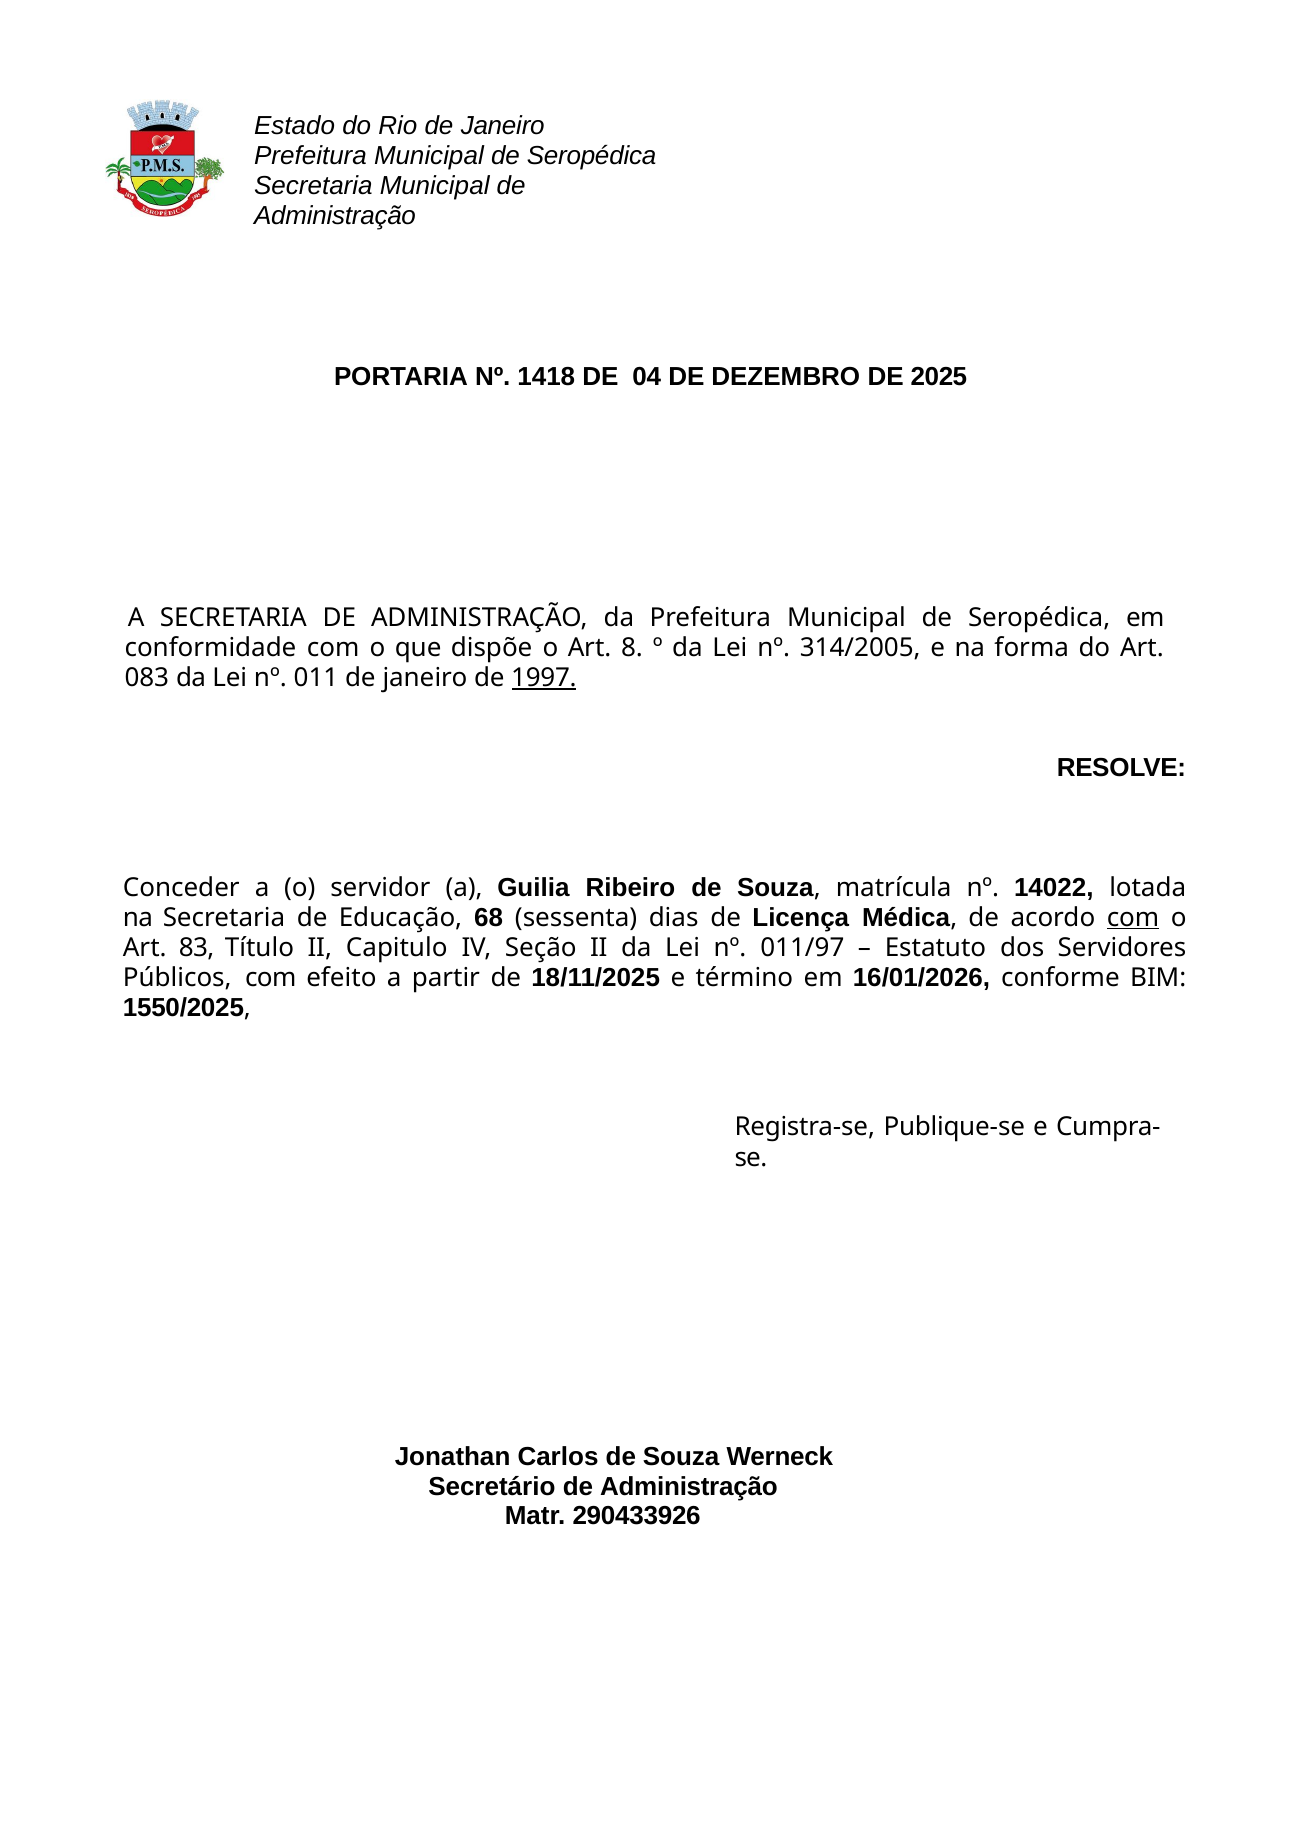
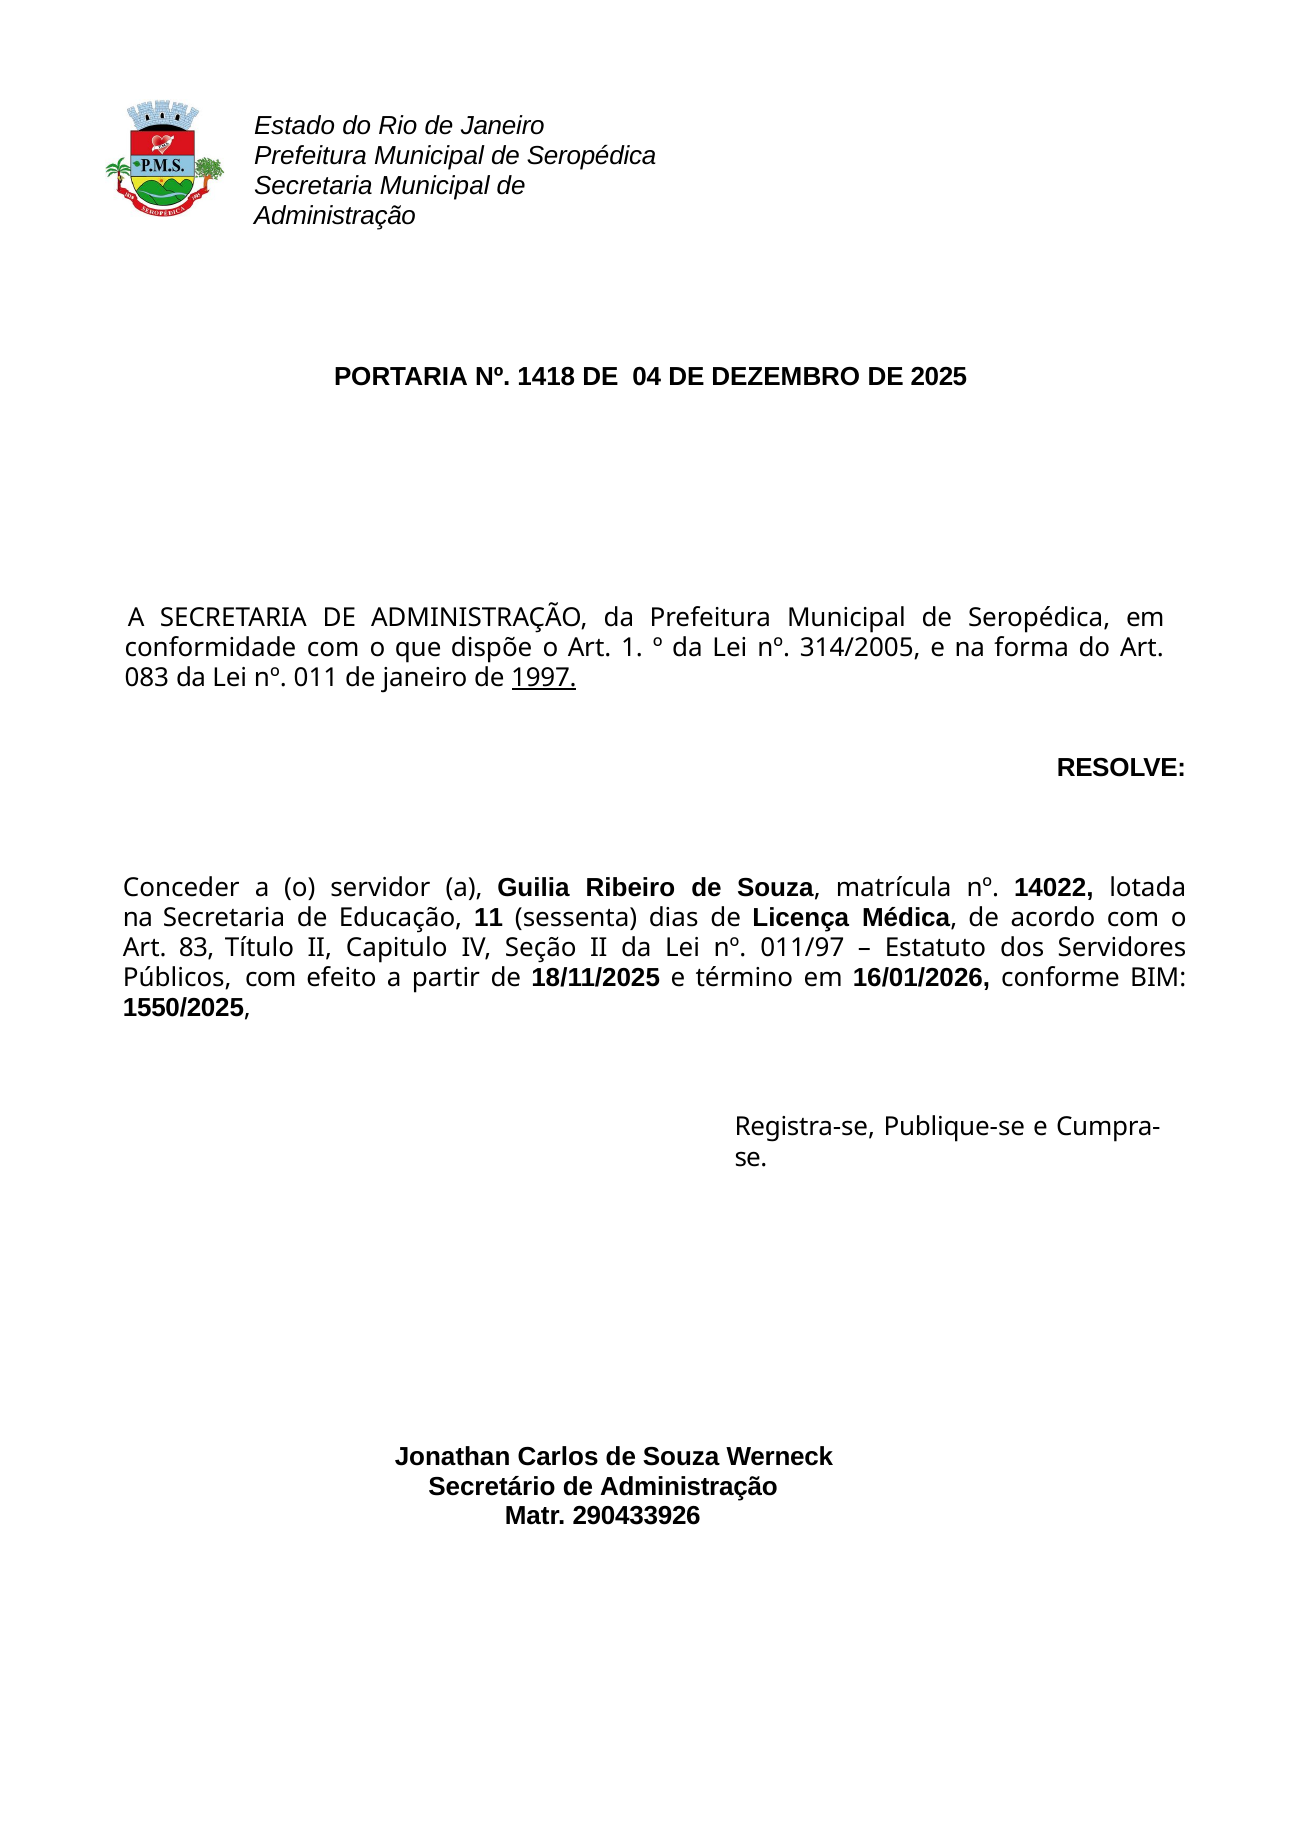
8: 8 -> 1
68: 68 -> 11
com at (1133, 917) underline: present -> none
